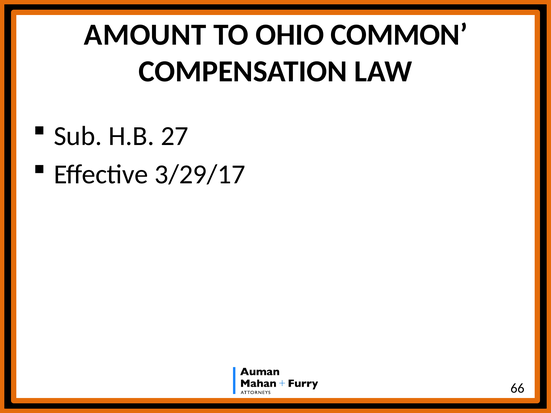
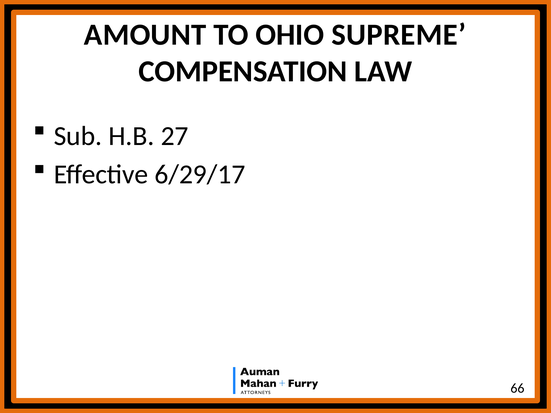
COMMON: COMMON -> SUPREME
3/29/17: 3/29/17 -> 6/29/17
